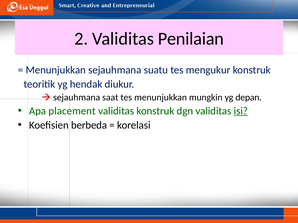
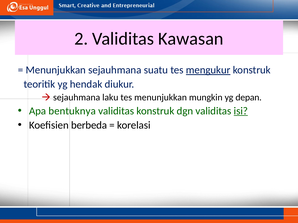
Penilaian: Penilaian -> Kawasan
mengukur underline: none -> present
saat: saat -> laku
placement: placement -> bentuknya
